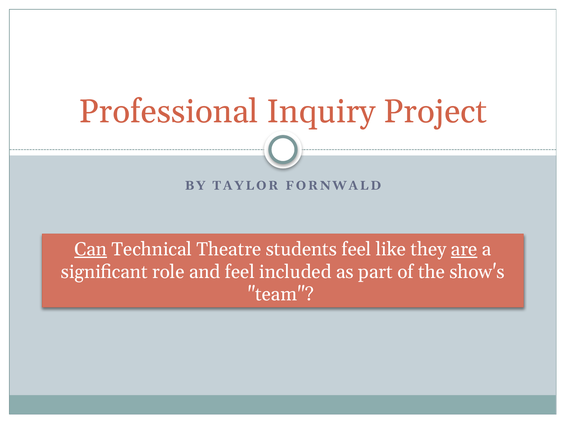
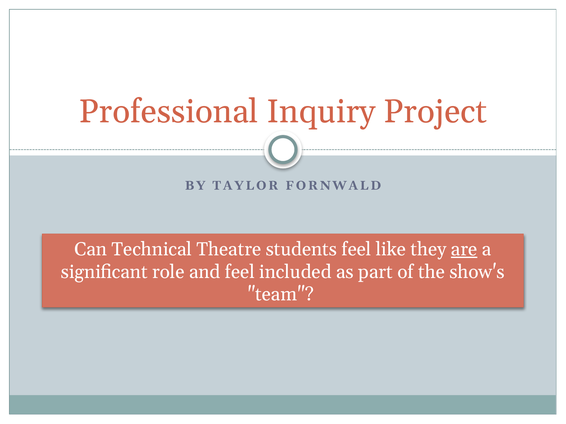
Can underline: present -> none
